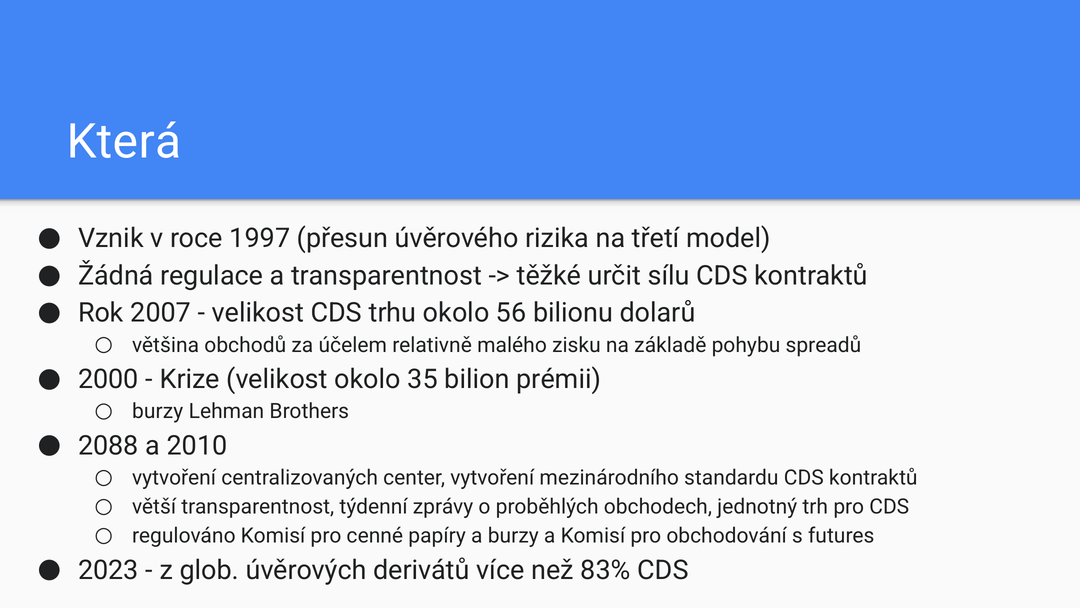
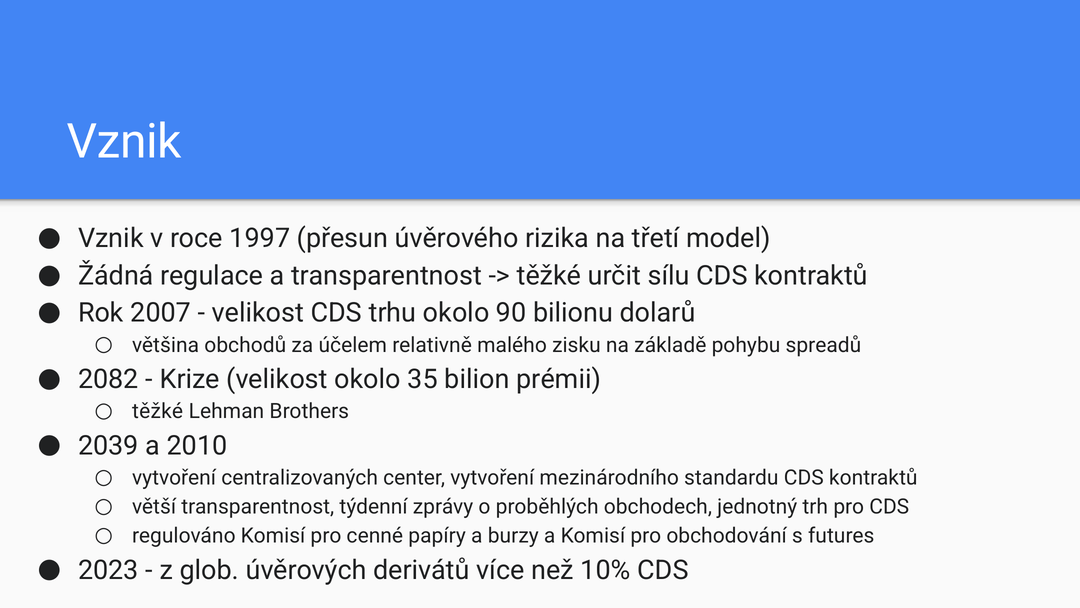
Která at (124, 142): Která -> Vznik
56: 56 -> 90
2000: 2000 -> 2082
burzy at (158, 411): burzy -> těžké
2088: 2088 -> 2039
83%: 83% -> 10%
